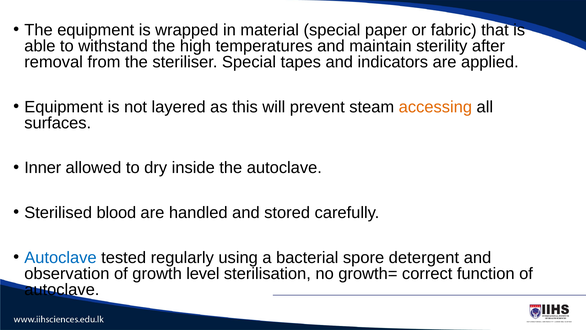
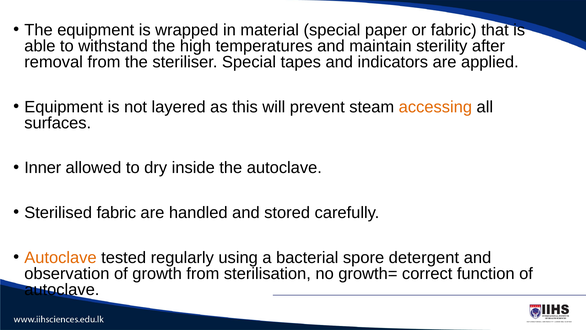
Sterilised blood: blood -> fabric
Autoclave at (60, 257) colour: blue -> orange
growth level: level -> from
